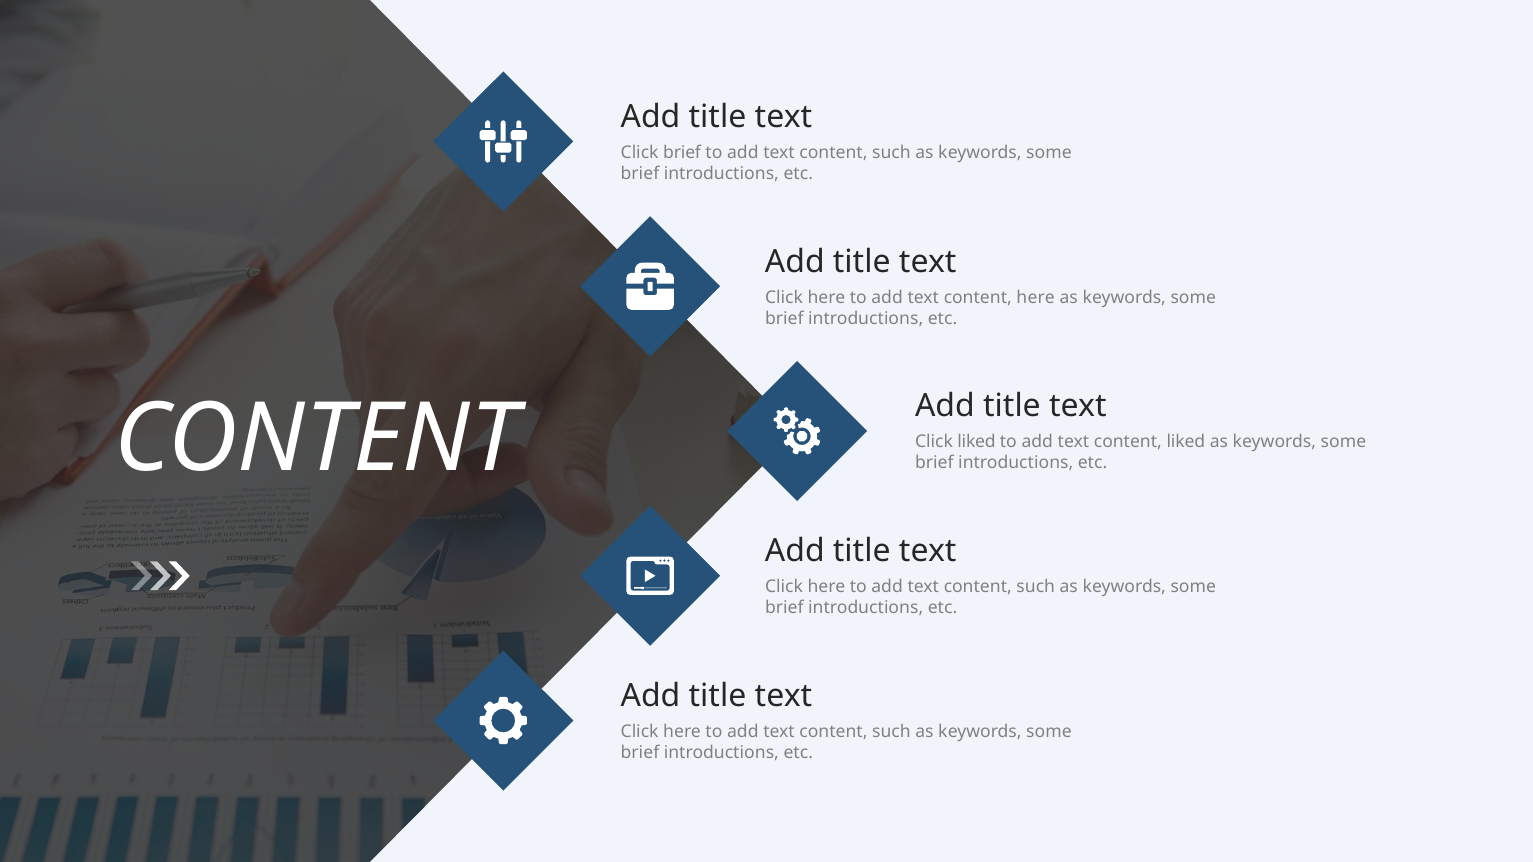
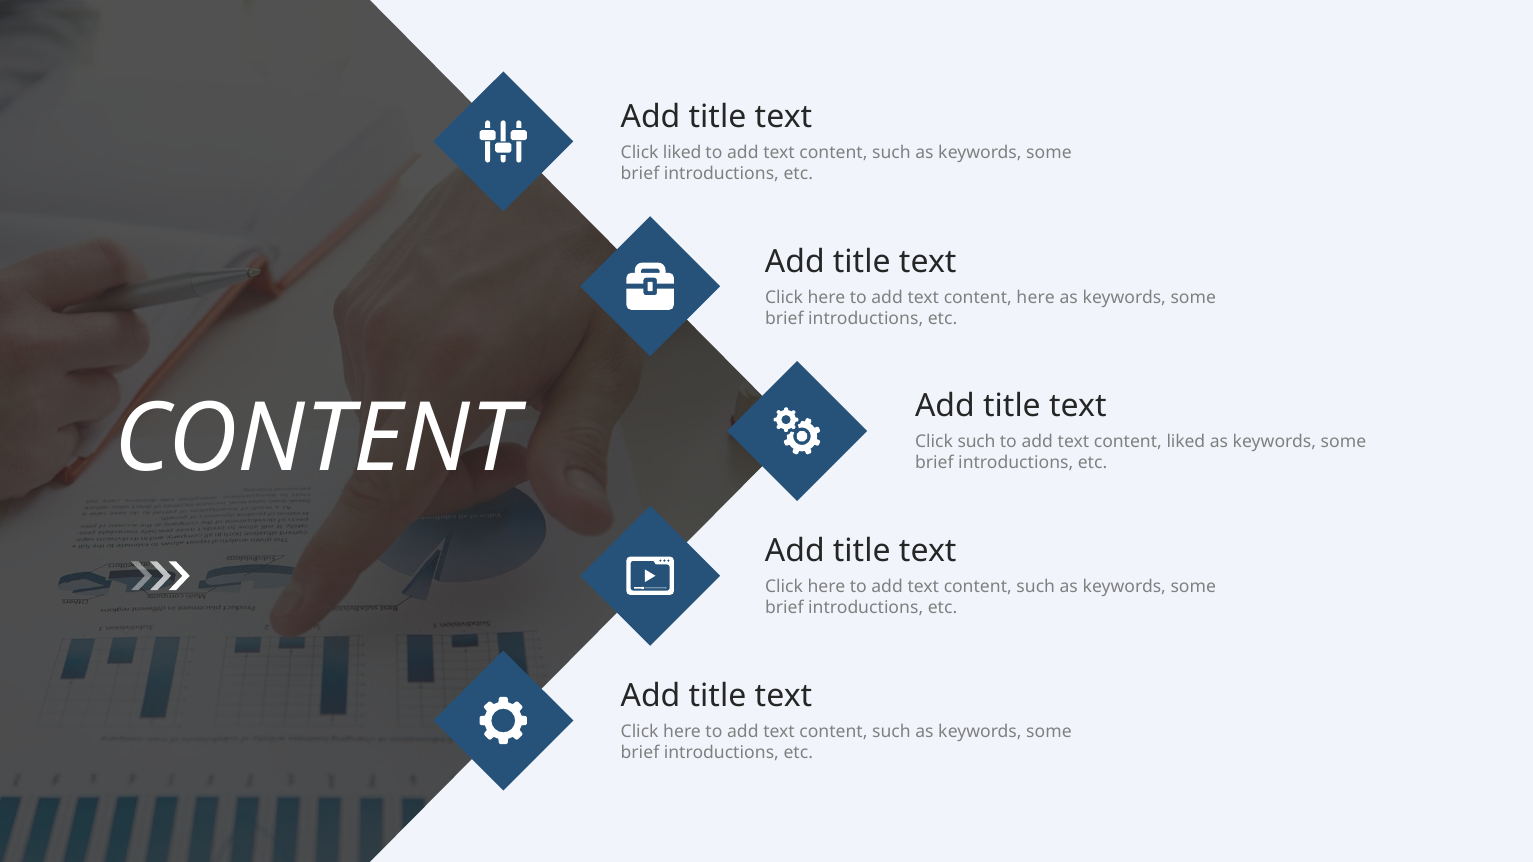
Click brief: brief -> liked
Click liked: liked -> such
